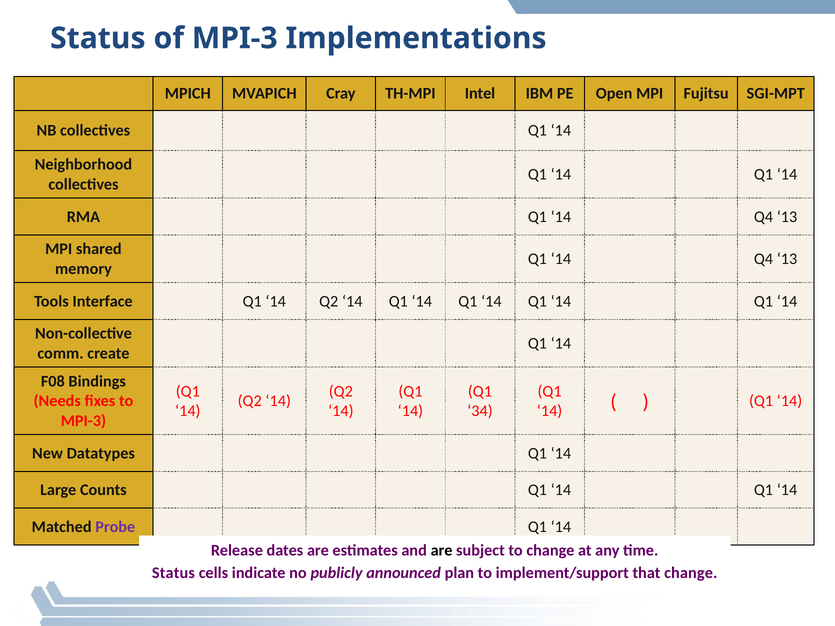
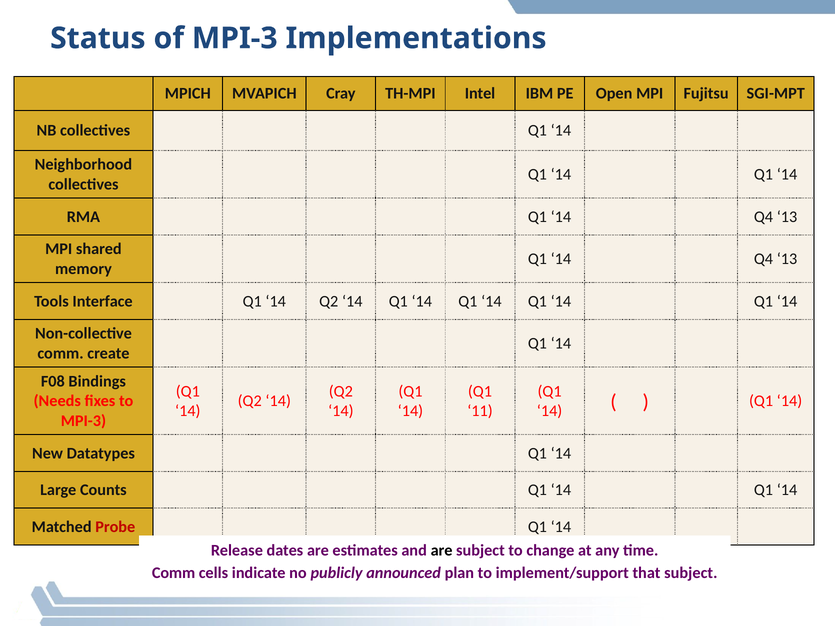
34: 34 -> 11
Probe colour: purple -> red
Status at (173, 573): Status -> Comm
that change: change -> subject
